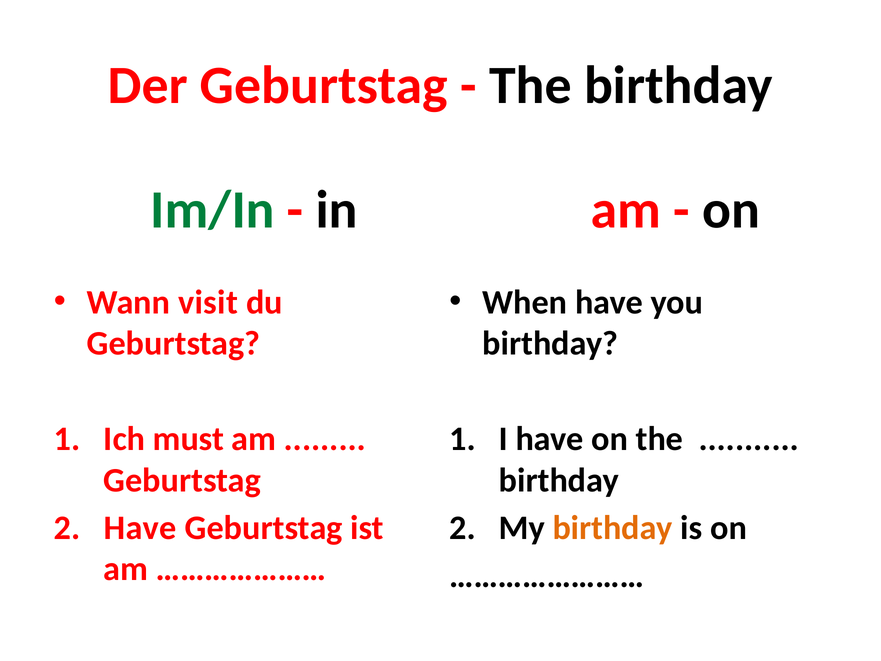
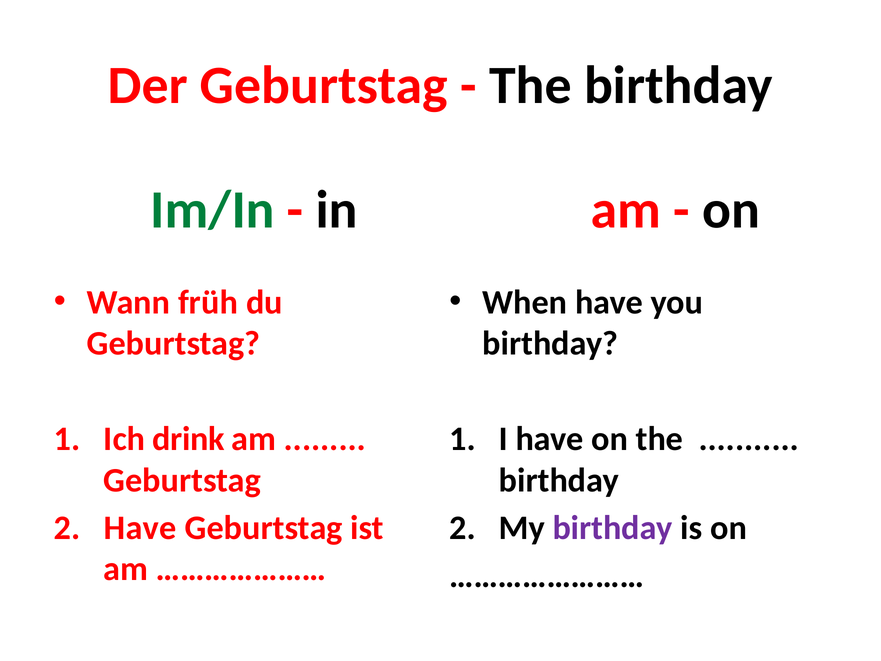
visit: visit -> früh
must: must -> drink
birthday at (613, 528) colour: orange -> purple
